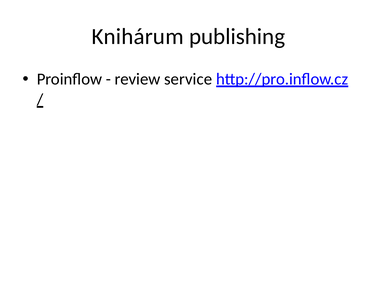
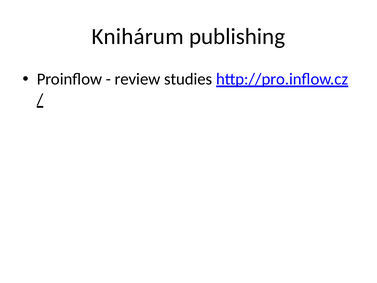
service: service -> studies
